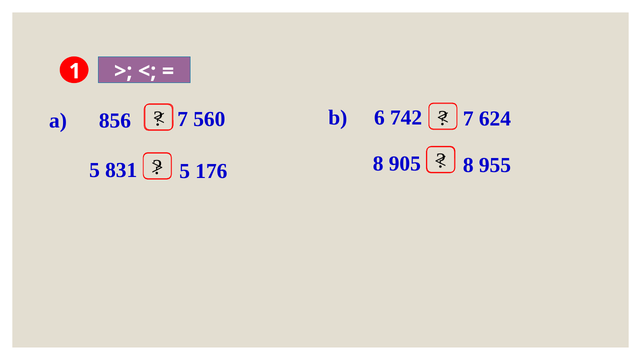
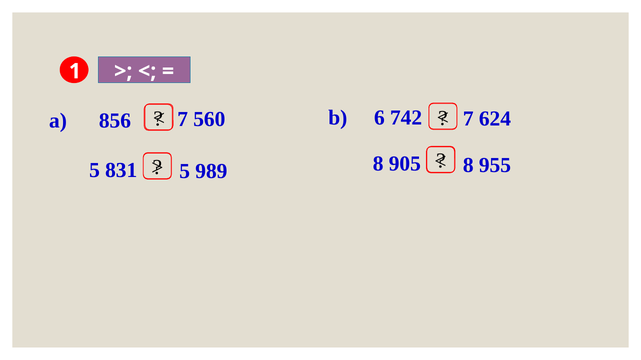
176: 176 -> 989
